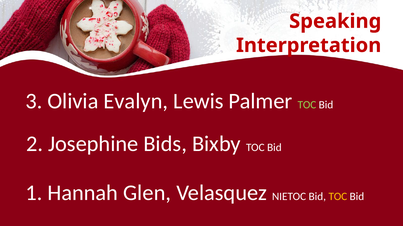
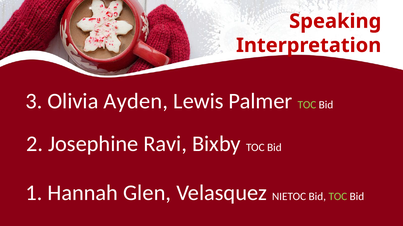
Evalyn: Evalyn -> Ayden
Bids: Bids -> Ravi
TOC at (338, 197) colour: yellow -> light green
